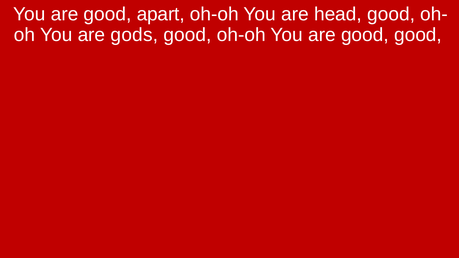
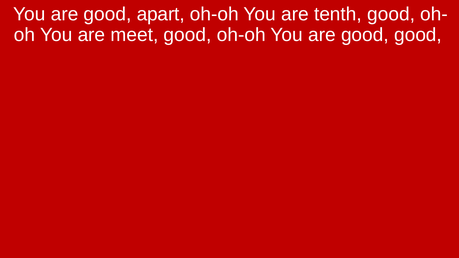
head: head -> tenth
gods: gods -> meet
